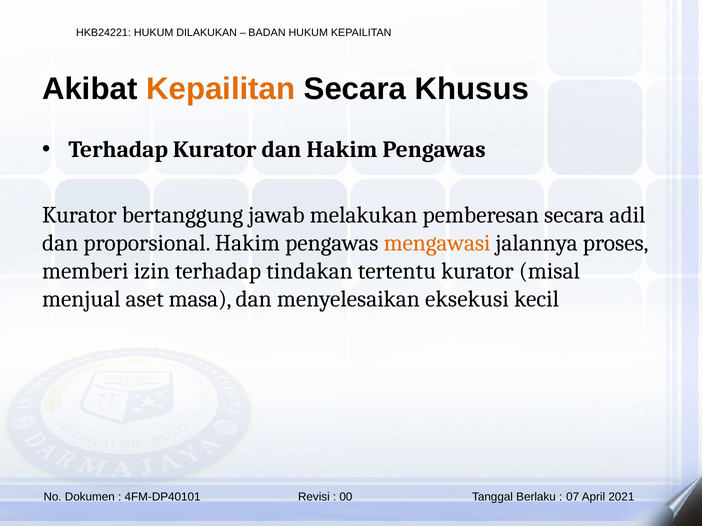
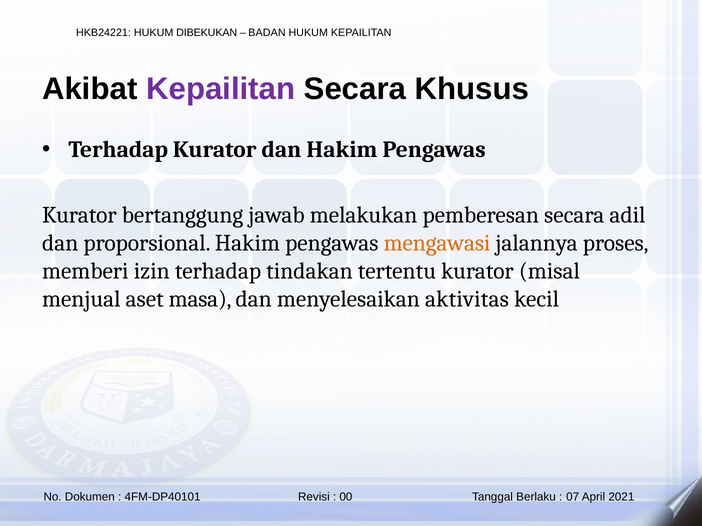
DILAKUKAN: DILAKUKAN -> DIBEKUKAN
Kepailitan at (221, 89) colour: orange -> purple
eksekusi: eksekusi -> aktivitas
